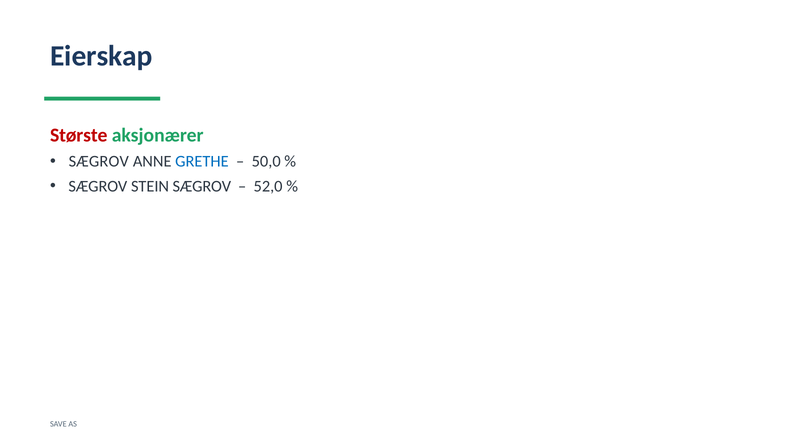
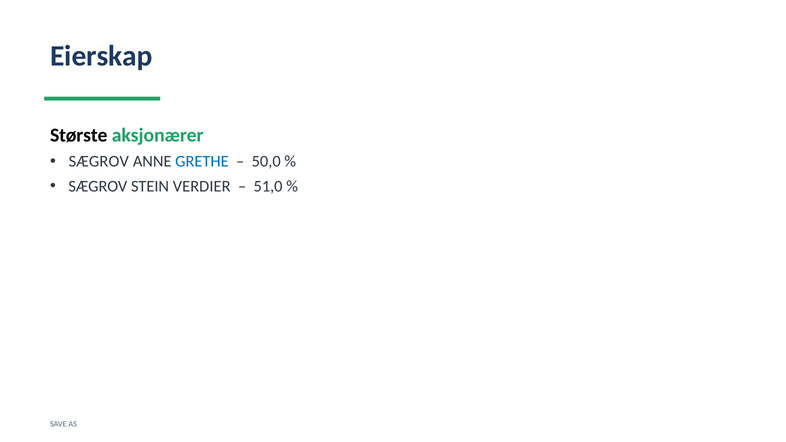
Største colour: red -> black
STEIN SÆGROV: SÆGROV -> VERDIER
52,0: 52,0 -> 51,0
